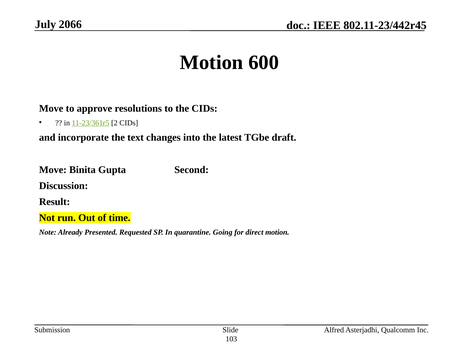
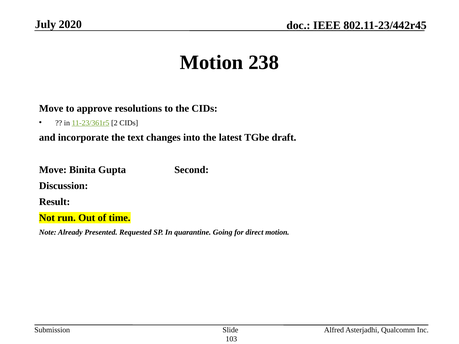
2066: 2066 -> 2020
600: 600 -> 238
